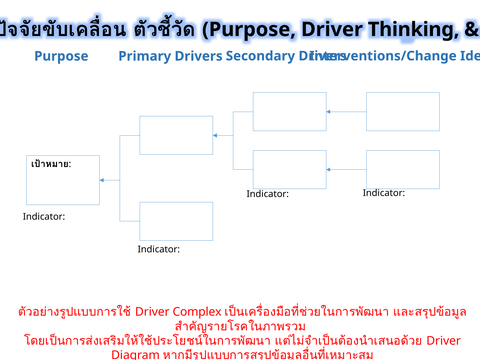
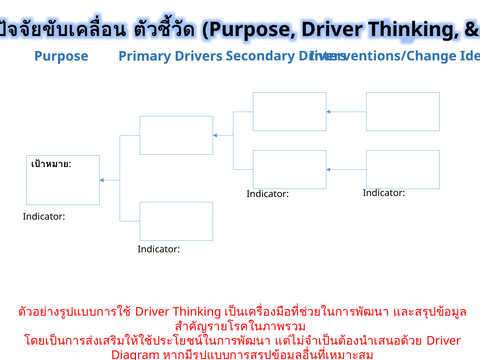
Complex at (197, 312): Complex -> Thinking
